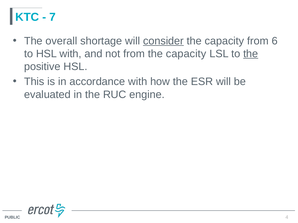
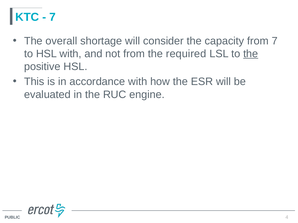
consider underline: present -> none
from 6: 6 -> 7
from the capacity: capacity -> required
